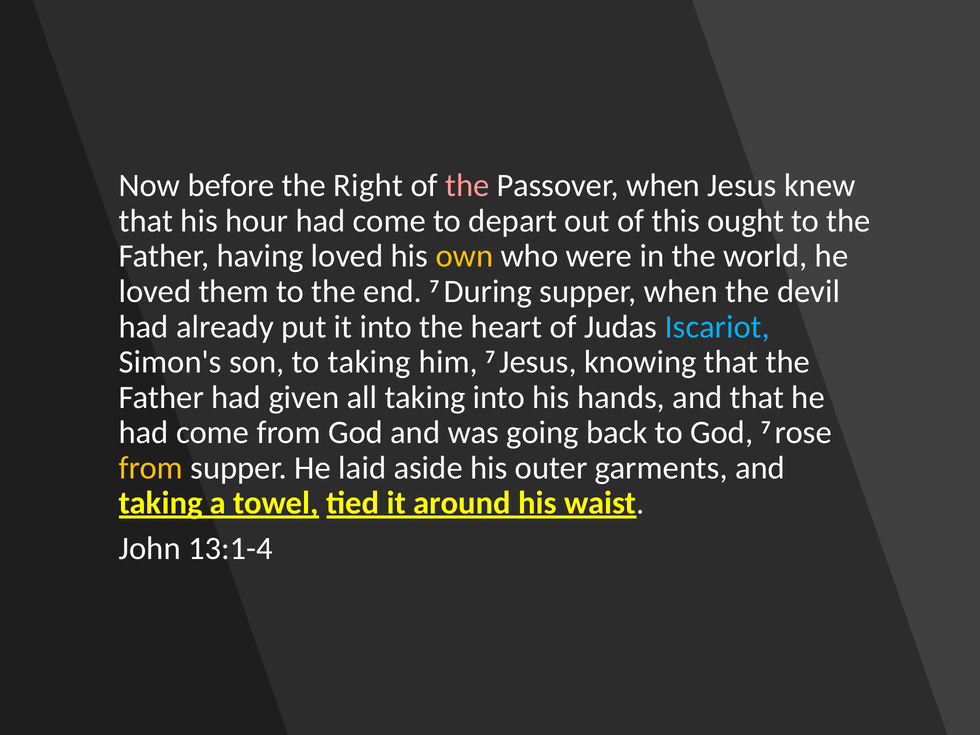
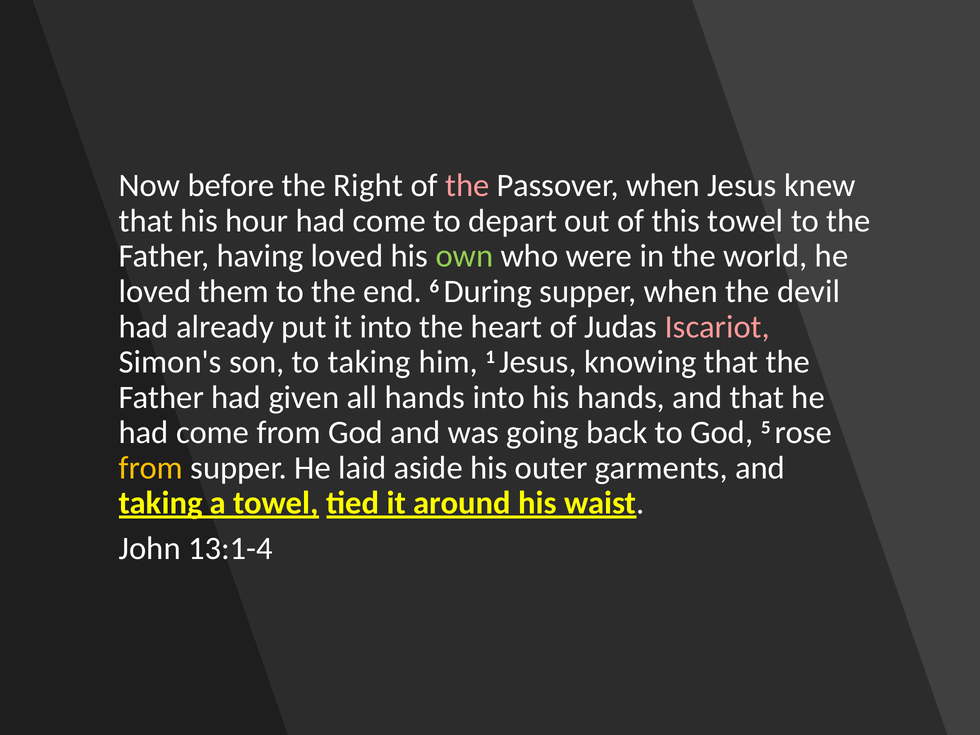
this ought: ought -> towel
own colour: yellow -> light green
end 7: 7 -> 6
Iscariot colour: light blue -> pink
him 7: 7 -> 1
all taking: taking -> hands
God 7: 7 -> 5
